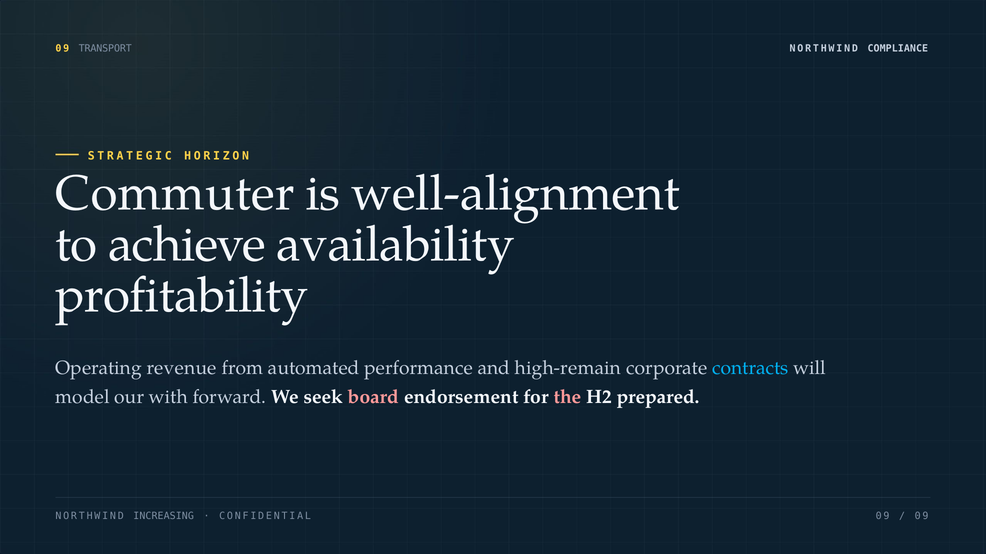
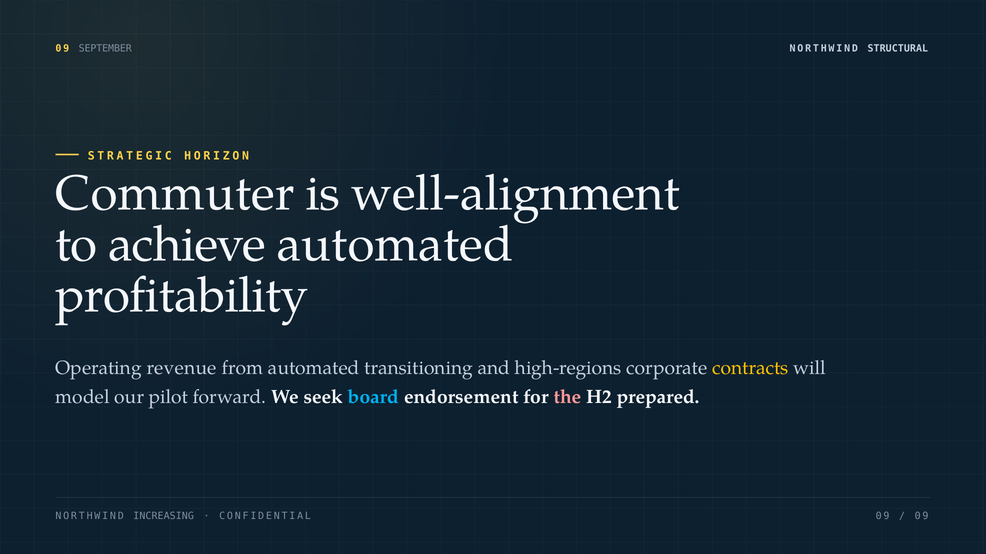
TRANSPORT: TRANSPORT -> SEPTEMBER
COMPLIANCE: COMPLIANCE -> STRUCTURAL
achieve availability: availability -> automated
performance: performance -> transitioning
high-remain: high-remain -> high-regions
contracts colour: light blue -> yellow
with: with -> pilot
board colour: pink -> light blue
